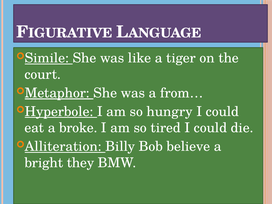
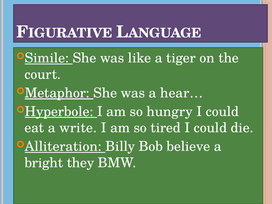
from…: from… -> hear…
broke: broke -> write
